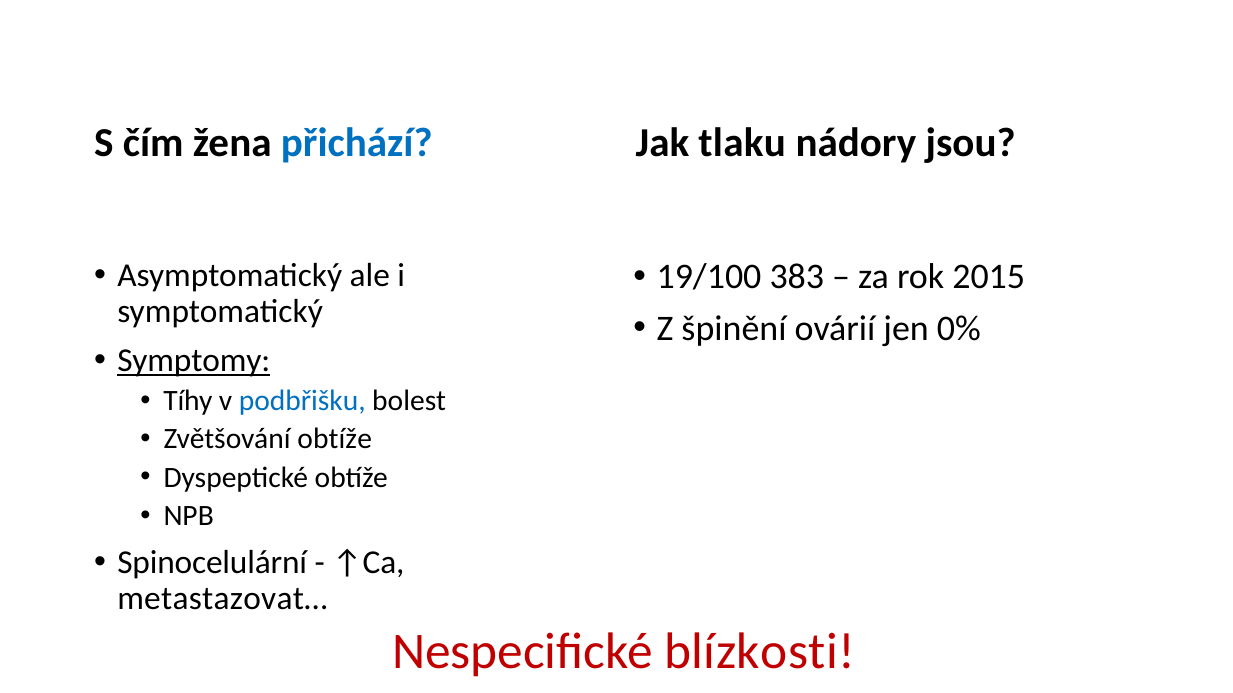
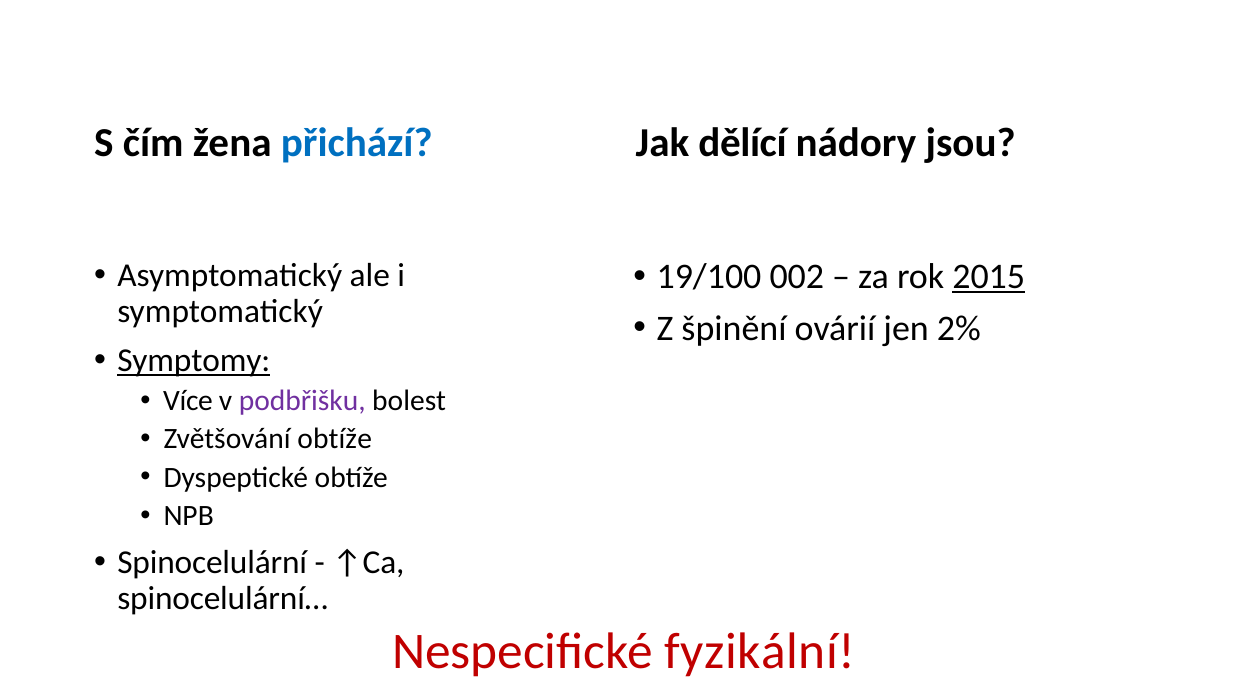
tlaku: tlaku -> dělící
383: 383 -> 002
2015 underline: none -> present
0%: 0% -> 2%
Tíhy: Tíhy -> Více
podbřišku colour: blue -> purple
metastazovat…: metastazovat… -> spinocelulární…
blízkosti: blízkosti -> fyzikální
